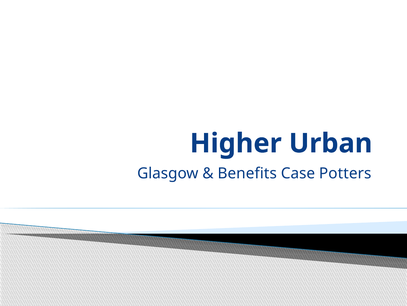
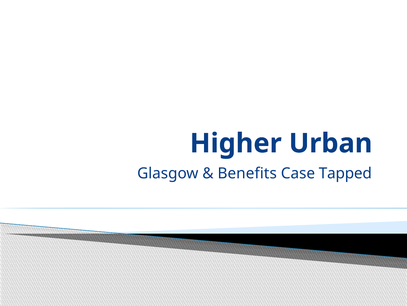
Potters: Potters -> Tapped
